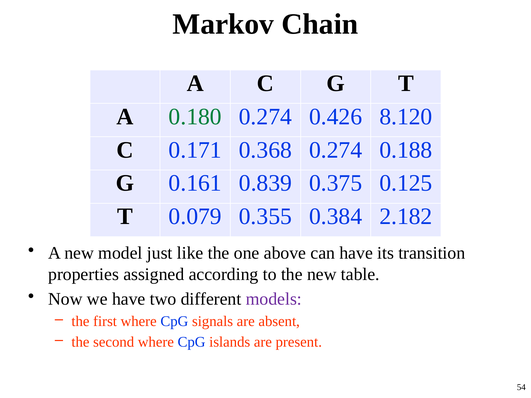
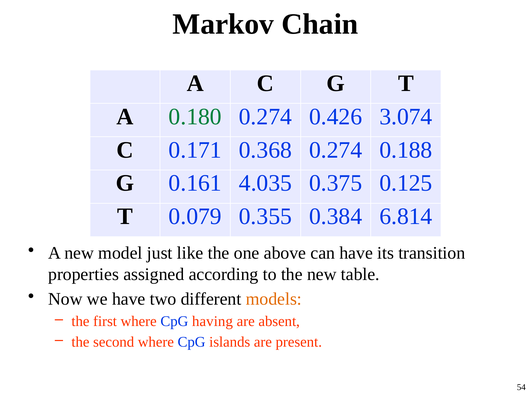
8.120: 8.120 -> 3.074
0.839: 0.839 -> 4.035
2.182: 2.182 -> 6.814
models colour: purple -> orange
signals: signals -> having
